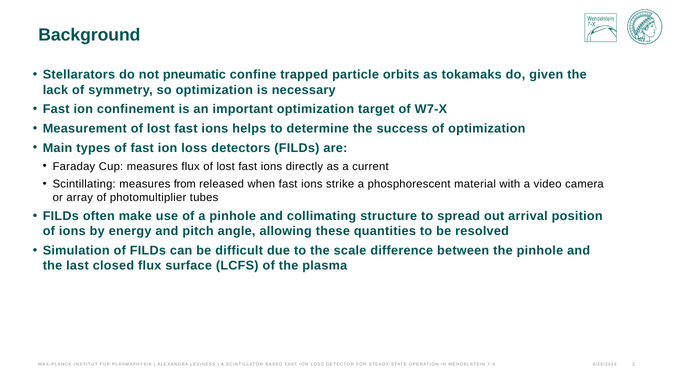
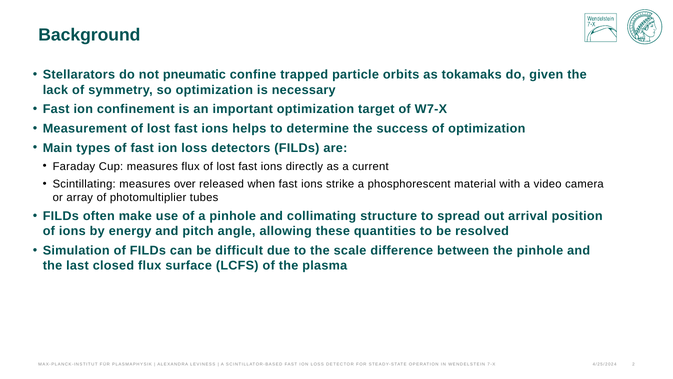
from: from -> over
